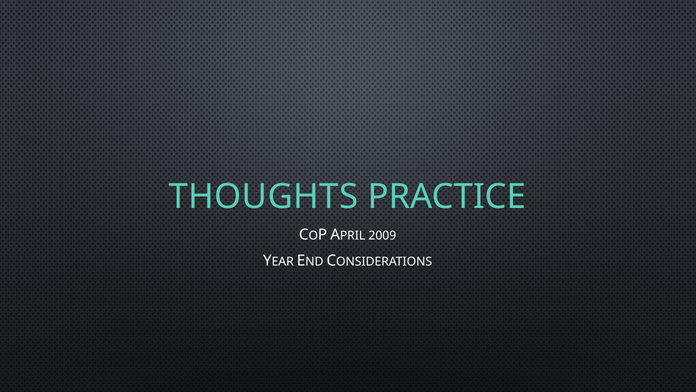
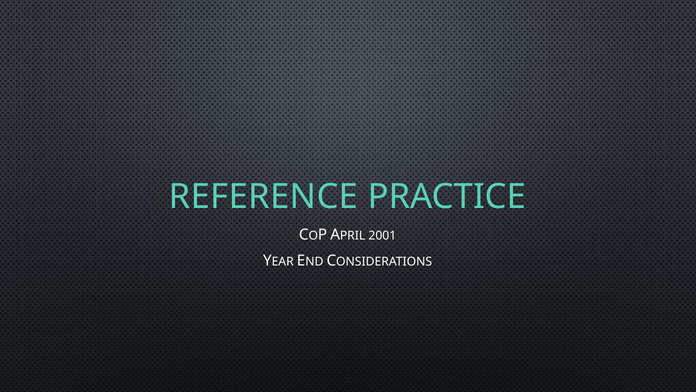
THOUGHTS: THOUGHTS -> REFERENCE
2009: 2009 -> 2001
